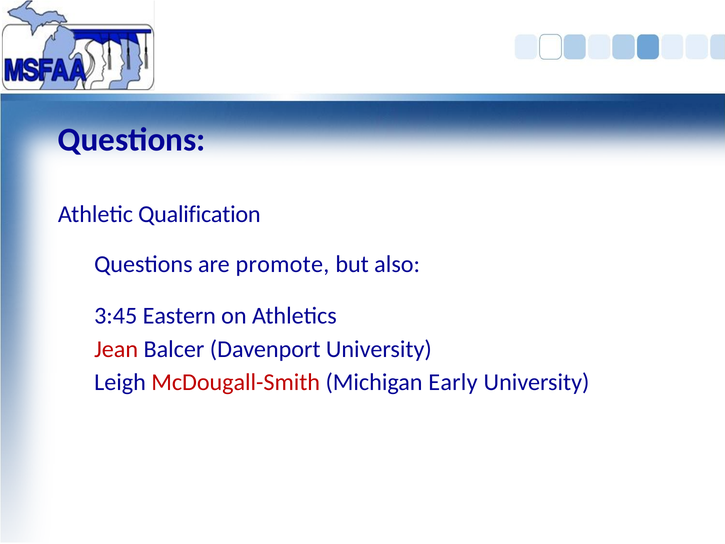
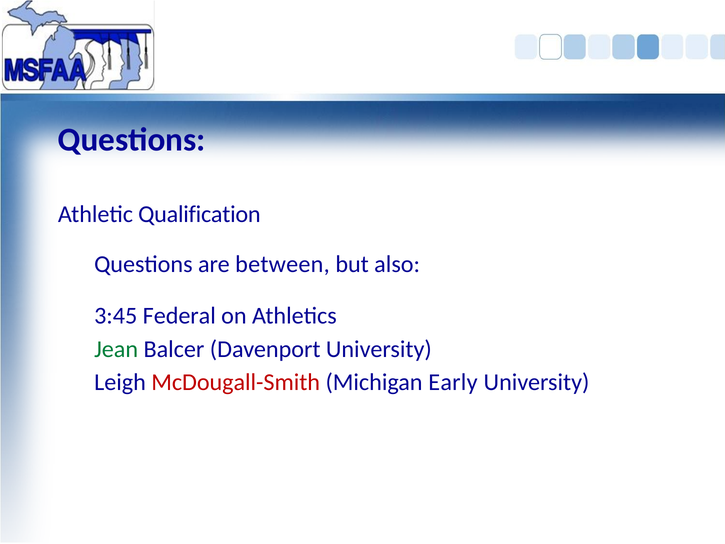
promote: promote -> between
Eastern: Eastern -> Federal
Jean colour: red -> green
